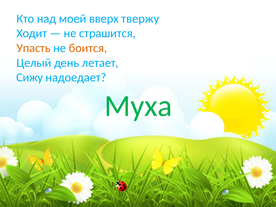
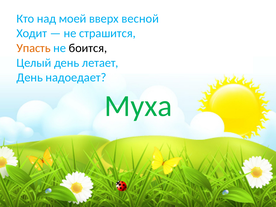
твержу: твержу -> весной
боится colour: orange -> black
Сижу at (30, 78): Сижу -> День
